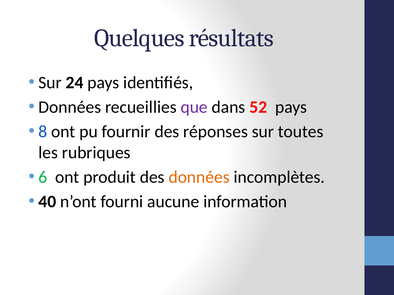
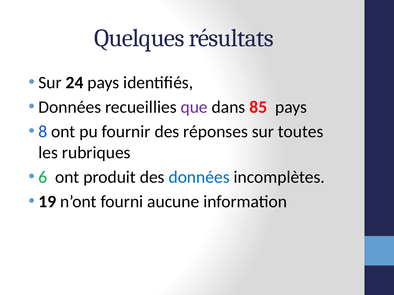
52: 52 -> 85
données at (199, 177) colour: orange -> blue
40: 40 -> 19
